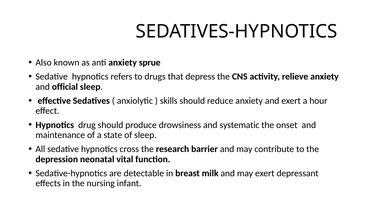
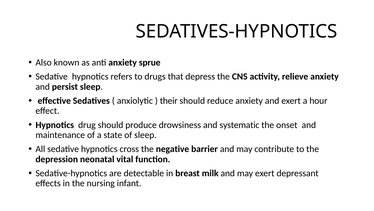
official: official -> persist
skills: skills -> their
research: research -> negative
